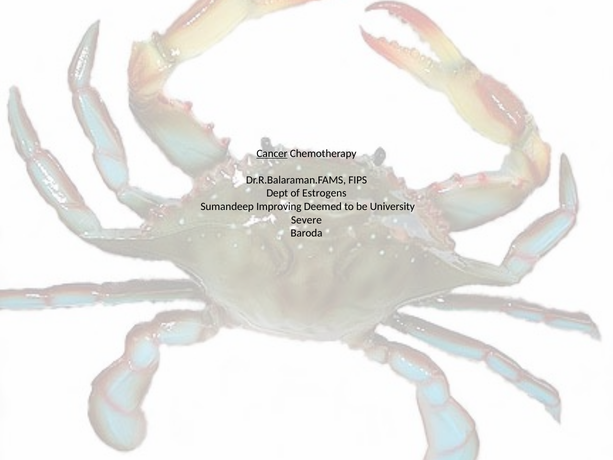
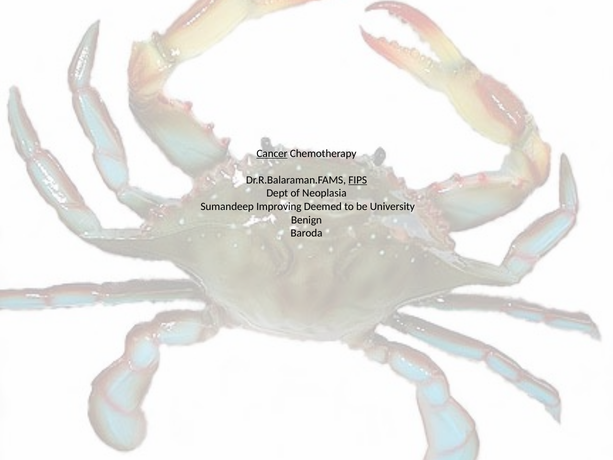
FIPS underline: none -> present
Estrogens: Estrogens -> Neoplasia
Severe: Severe -> Benign
